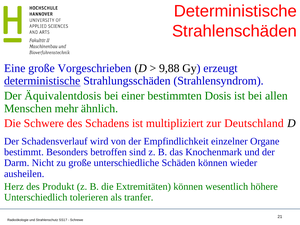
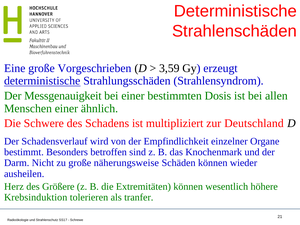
9,88: 9,88 -> 3,59
Äquivalentdosis: Äquivalentdosis -> Messgenauigkeit
Menschen mehr: mehr -> einer
unterschiedliche: unterschiedliche -> näherungsweise
Produkt: Produkt -> Größere
Unterschiedlich: Unterschiedlich -> Krebsinduktion
